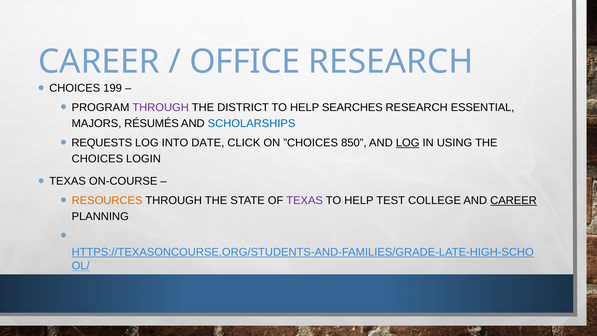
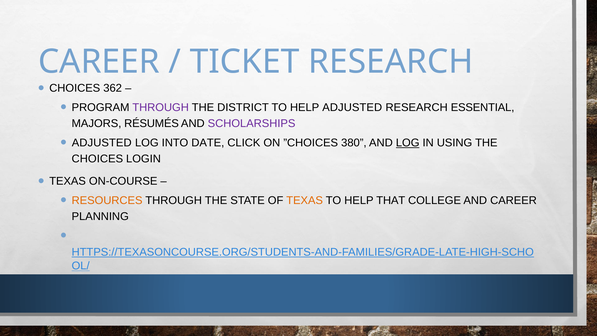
OFFICE: OFFICE -> TICKET
199: 199 -> 362
HELP SEARCHES: SEARCHES -> ADJUSTED
SCHOLARSHIPS colour: blue -> purple
REQUESTS at (102, 143): REQUESTS -> ADJUSTED
850: 850 -> 380
TEXAS at (305, 200) colour: purple -> orange
TEST: TEST -> THAT
CAREER at (514, 200) underline: present -> none
